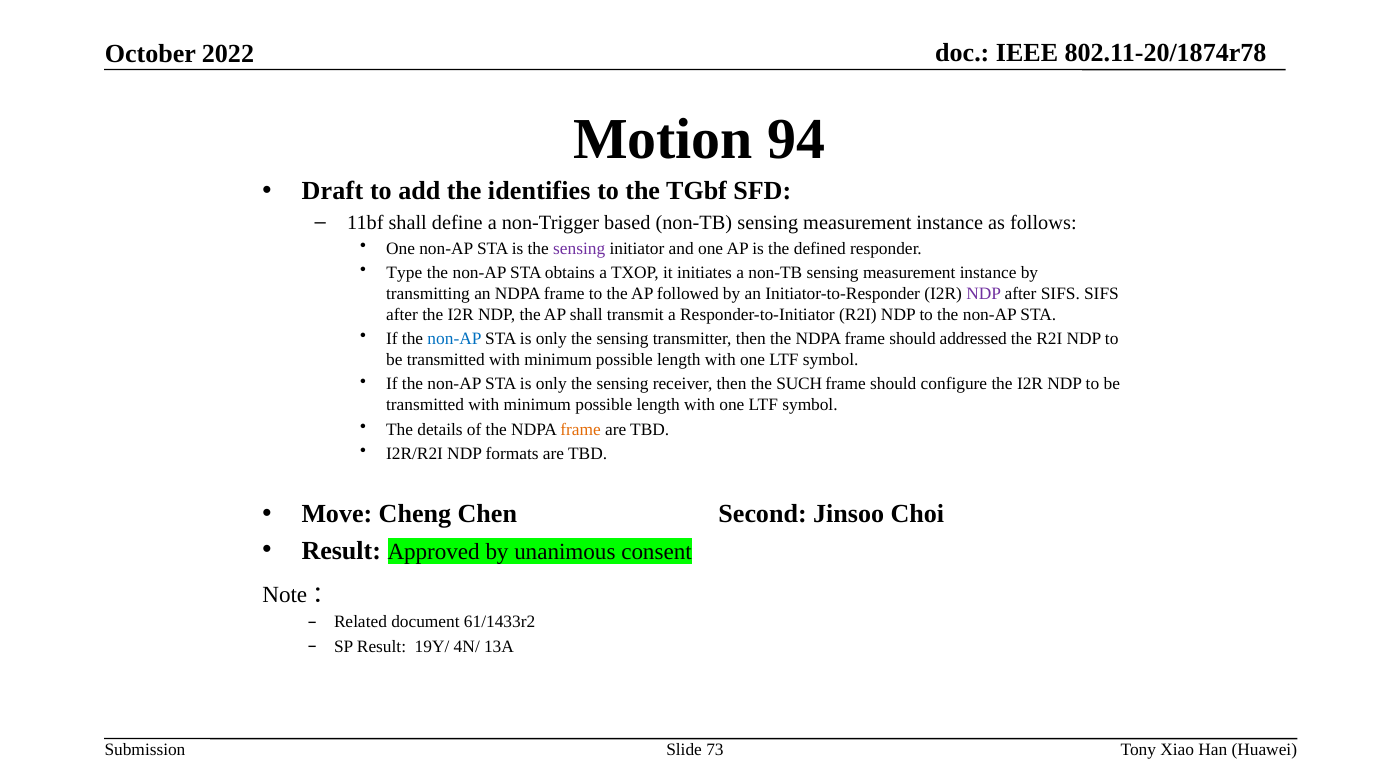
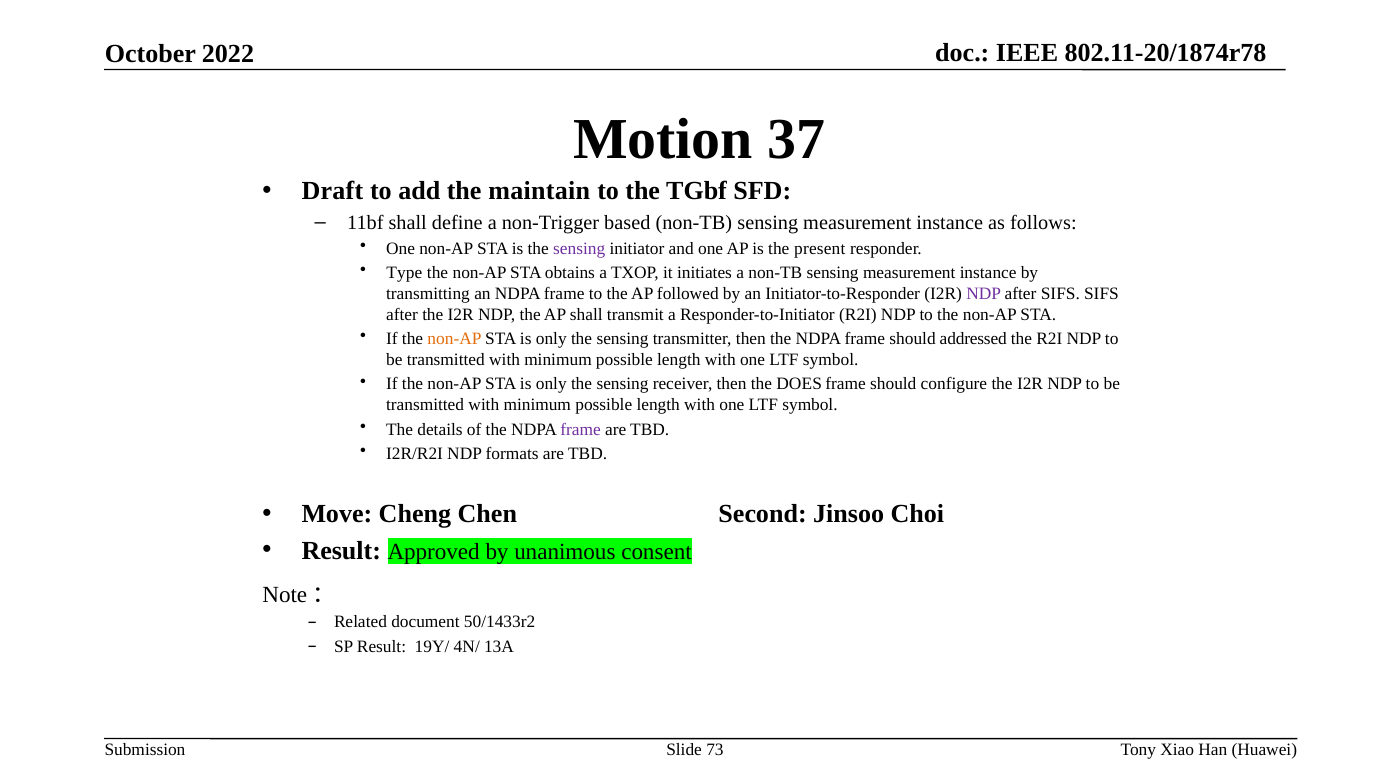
94: 94 -> 37
identifies: identifies -> maintain
defined: defined -> present
non-AP at (454, 339) colour: blue -> orange
SUCH: SUCH -> DOES
frame at (581, 429) colour: orange -> purple
61/1433r2: 61/1433r2 -> 50/1433r2
